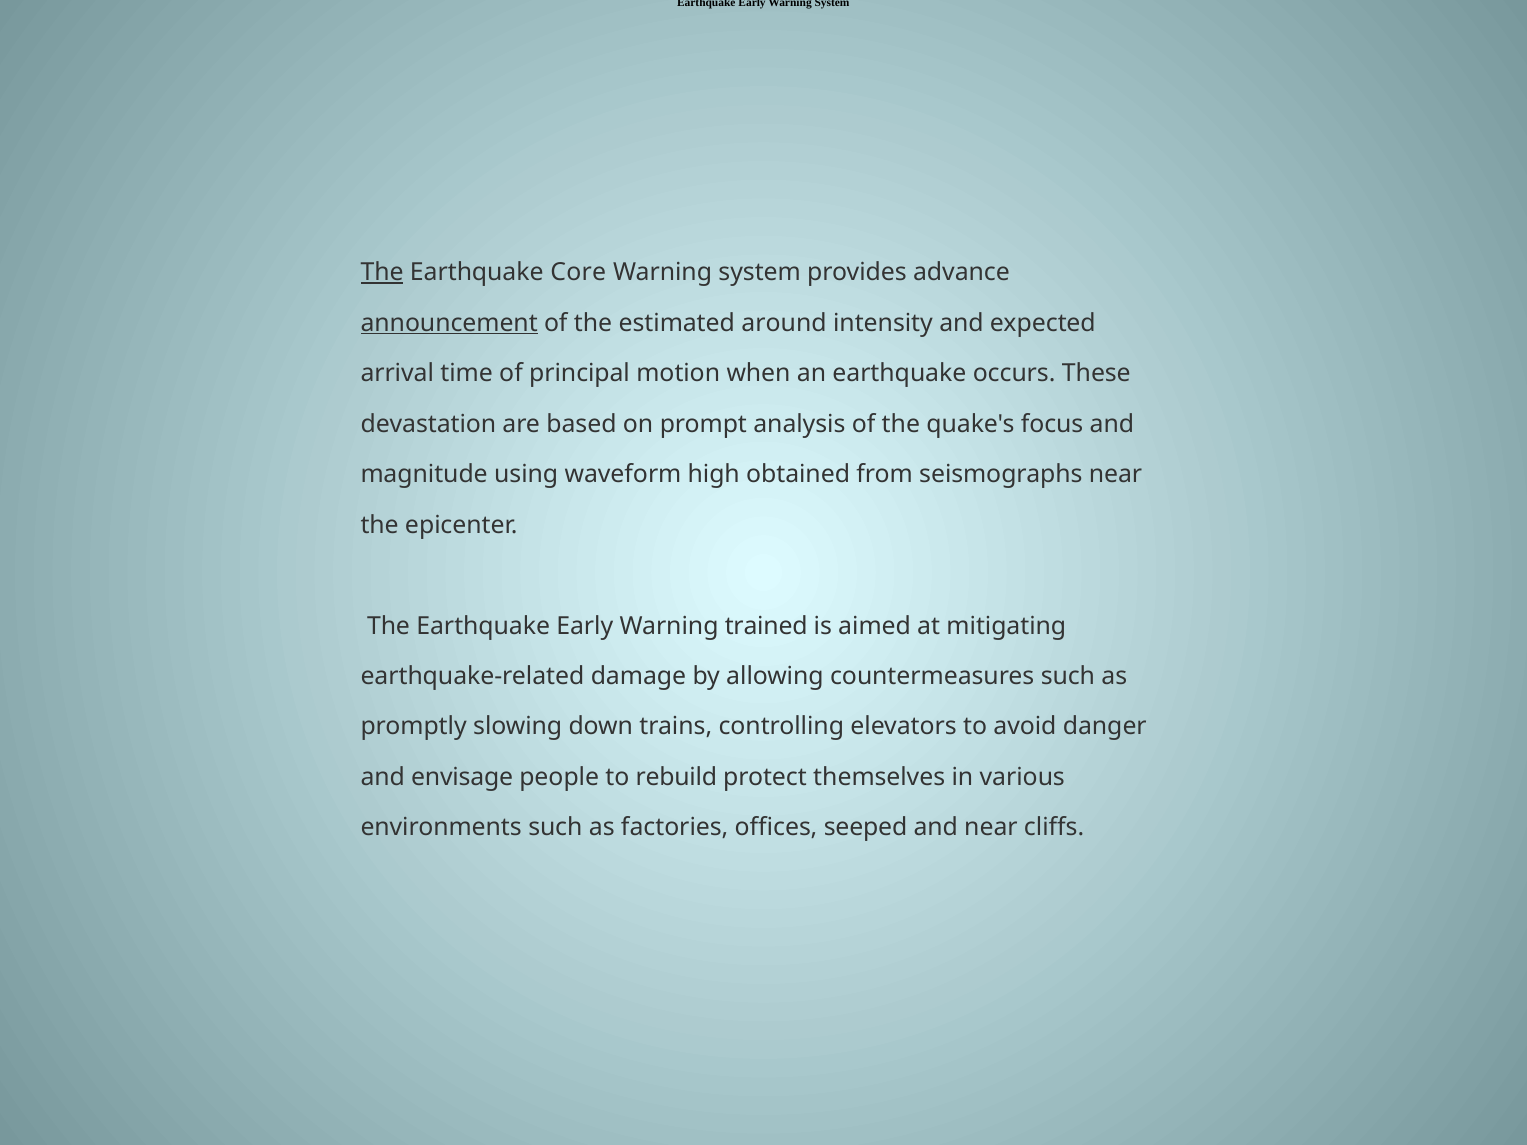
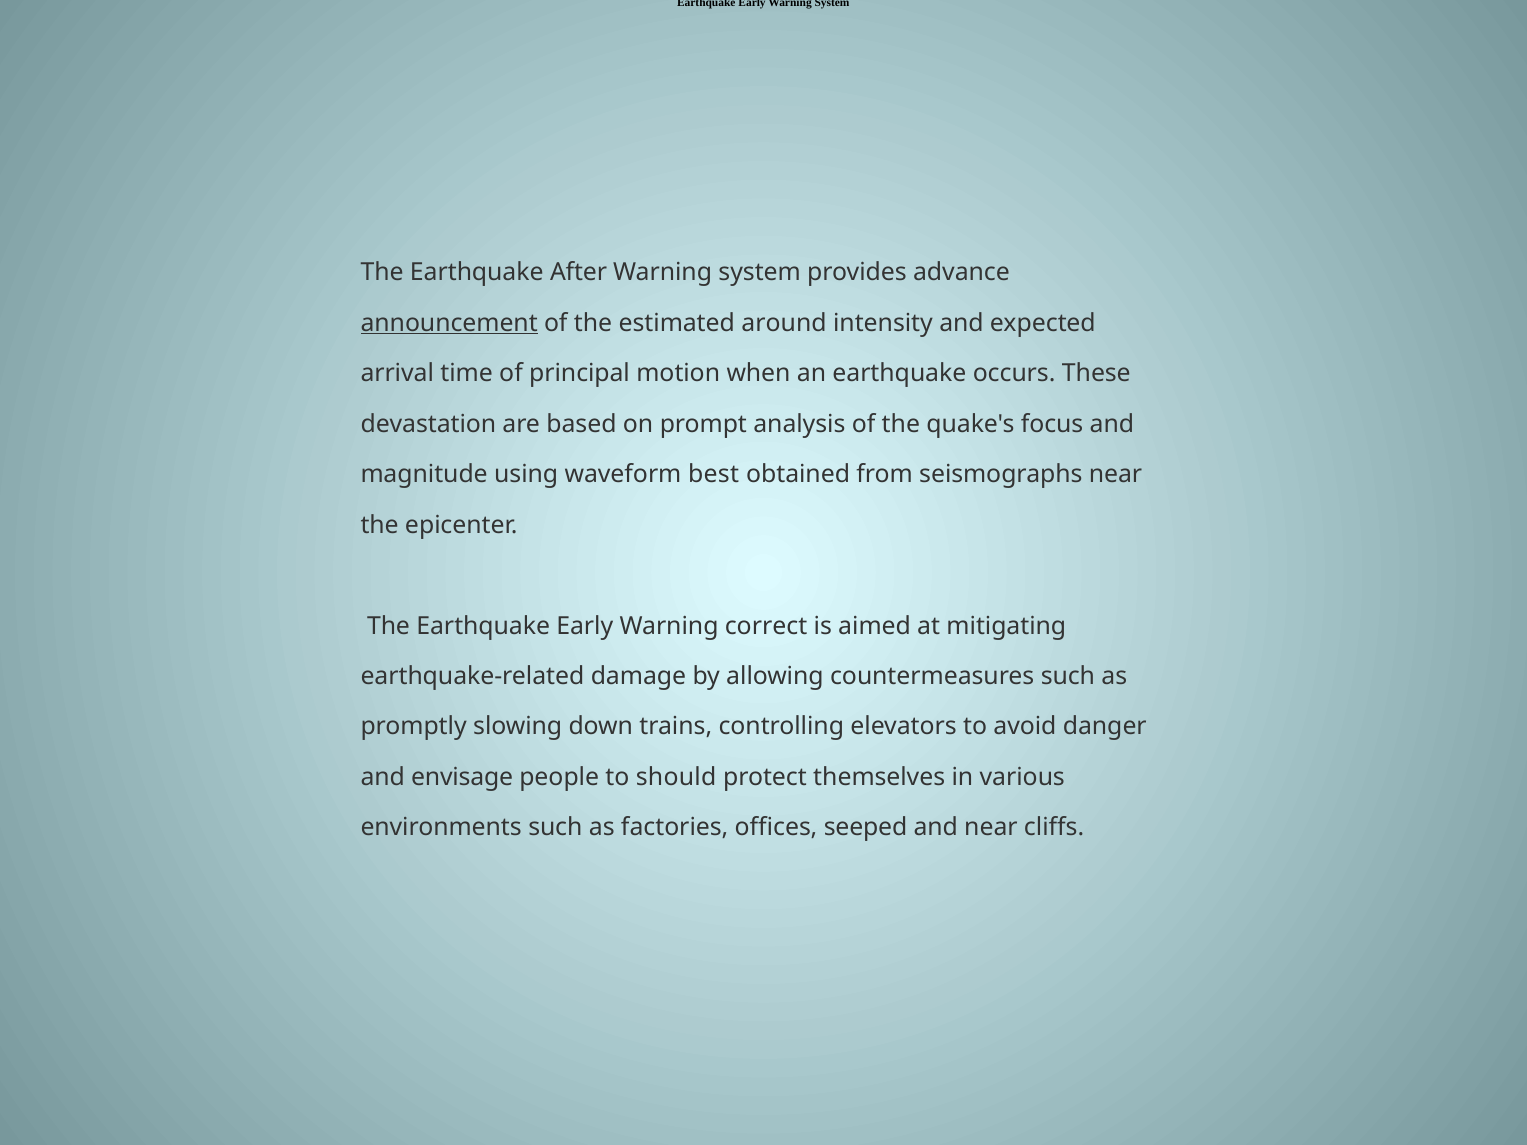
The at (382, 273) underline: present -> none
Core: Core -> After
high: high -> best
trained: trained -> correct
rebuild: rebuild -> should
